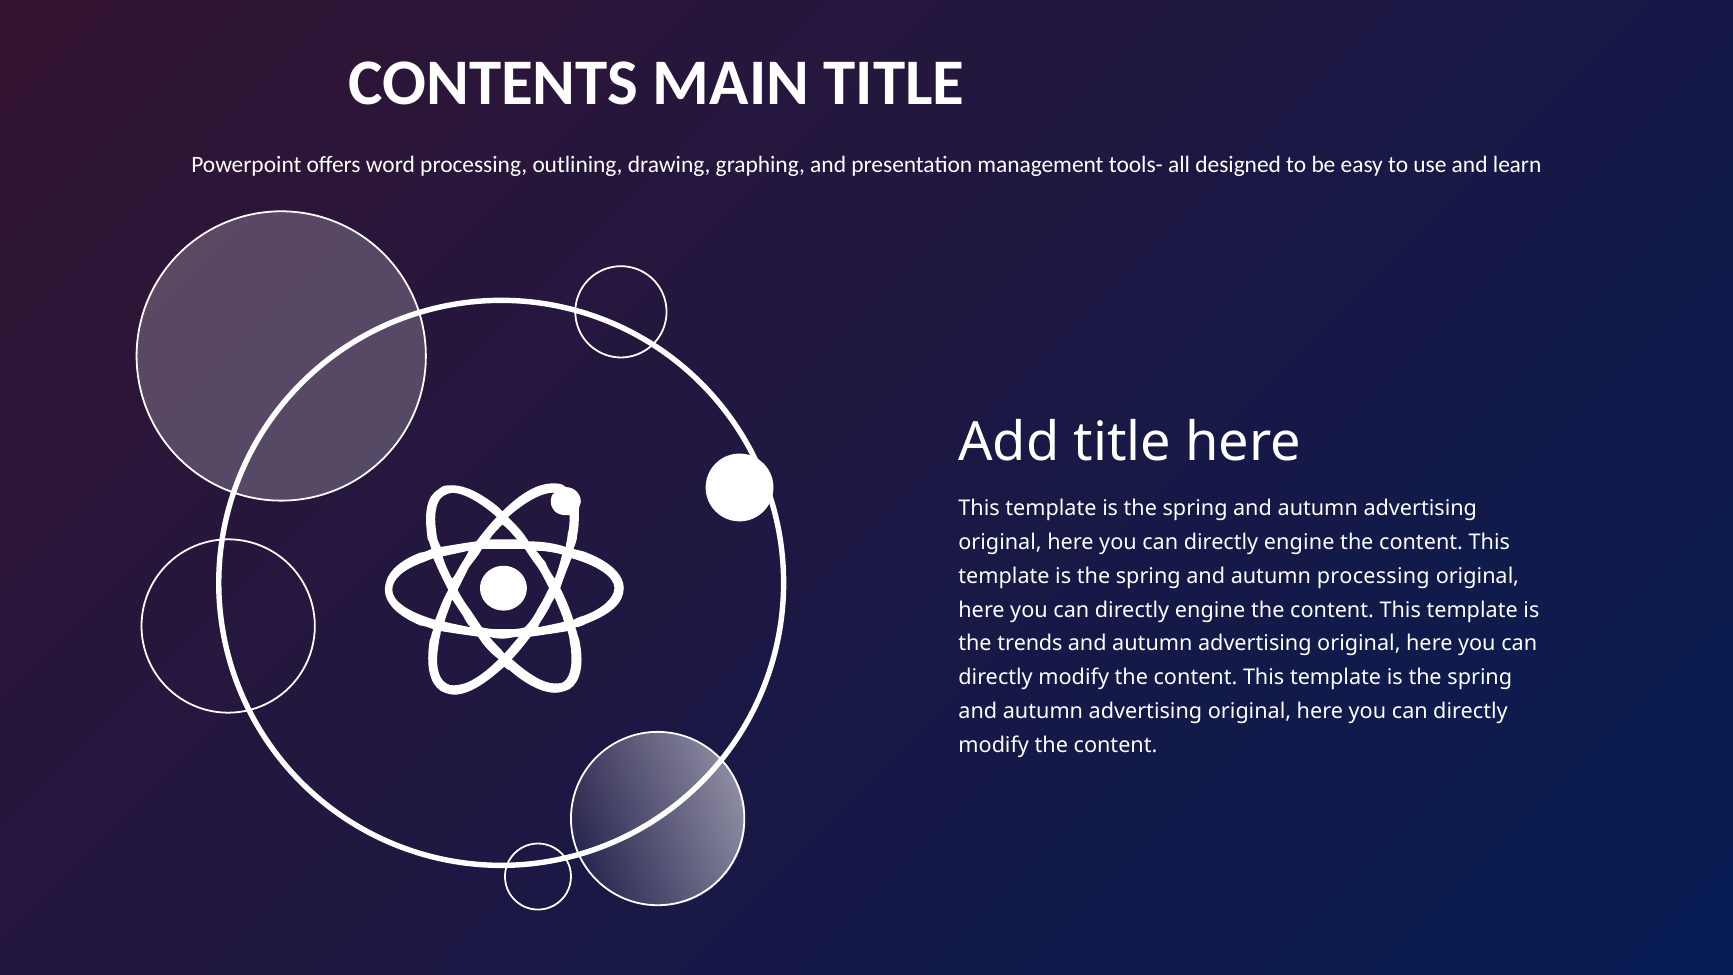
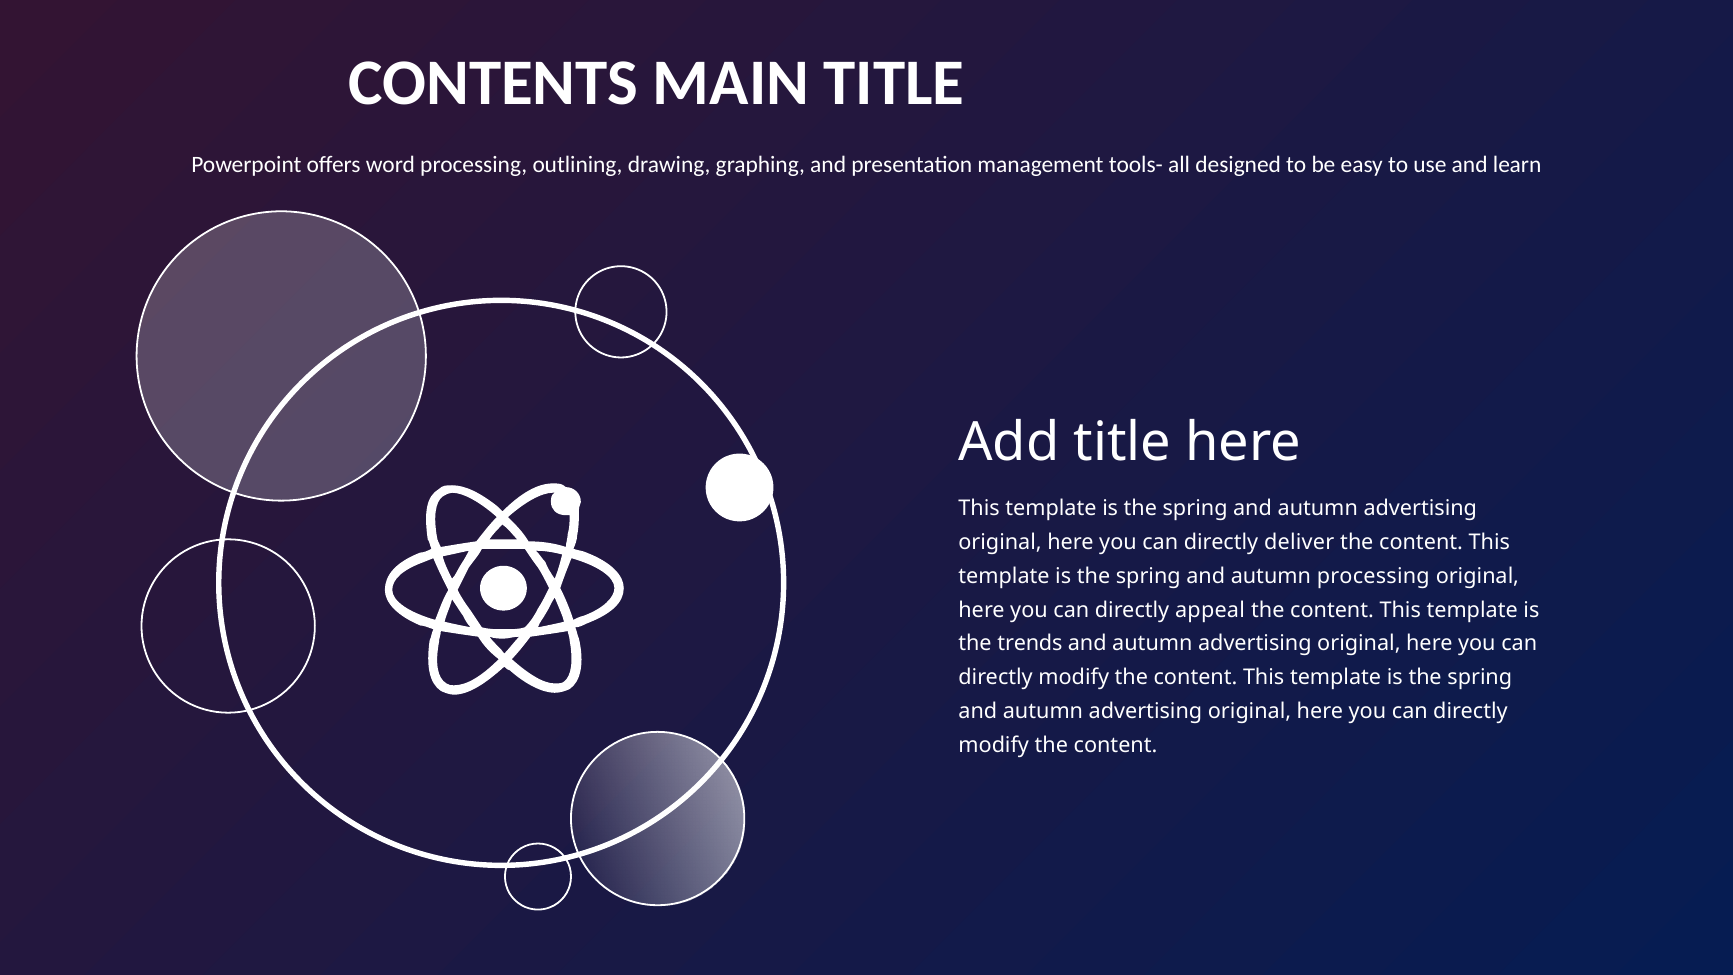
engine at (1299, 542): engine -> deliver
engine at (1210, 610): engine -> appeal
